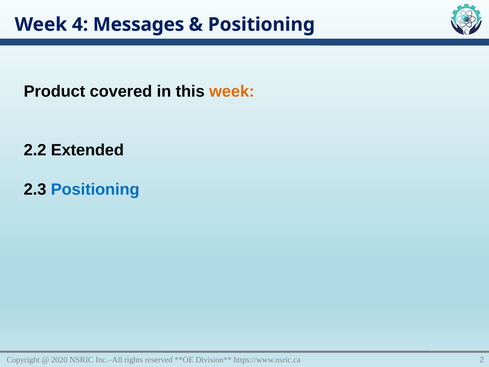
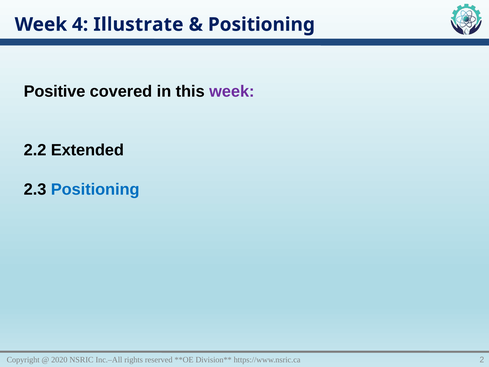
Messages: Messages -> Illustrate
Product: Product -> Positive
week at (232, 91) colour: orange -> purple
